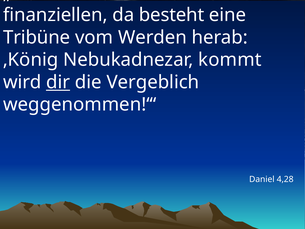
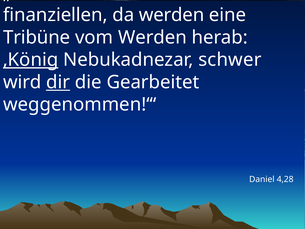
da besteht: besteht -> werden
‚König underline: none -> present
kommt: kommt -> schwer
Vergeblich: Vergeblich -> Gearbeitet
